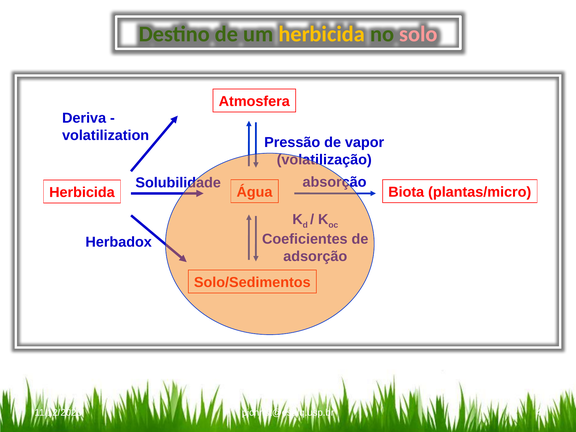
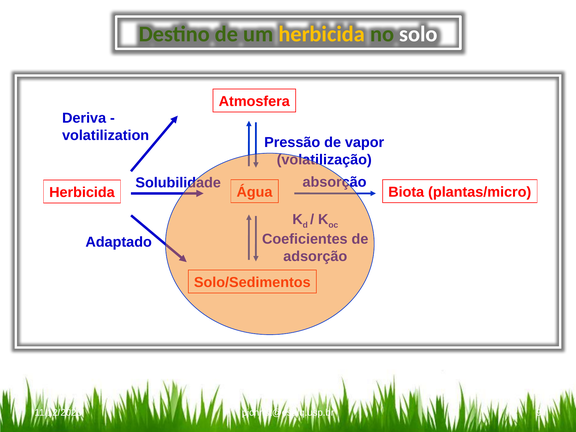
solo colour: pink -> white
Herbadox: Herbadox -> Adaptado
4: 4 -> 9
